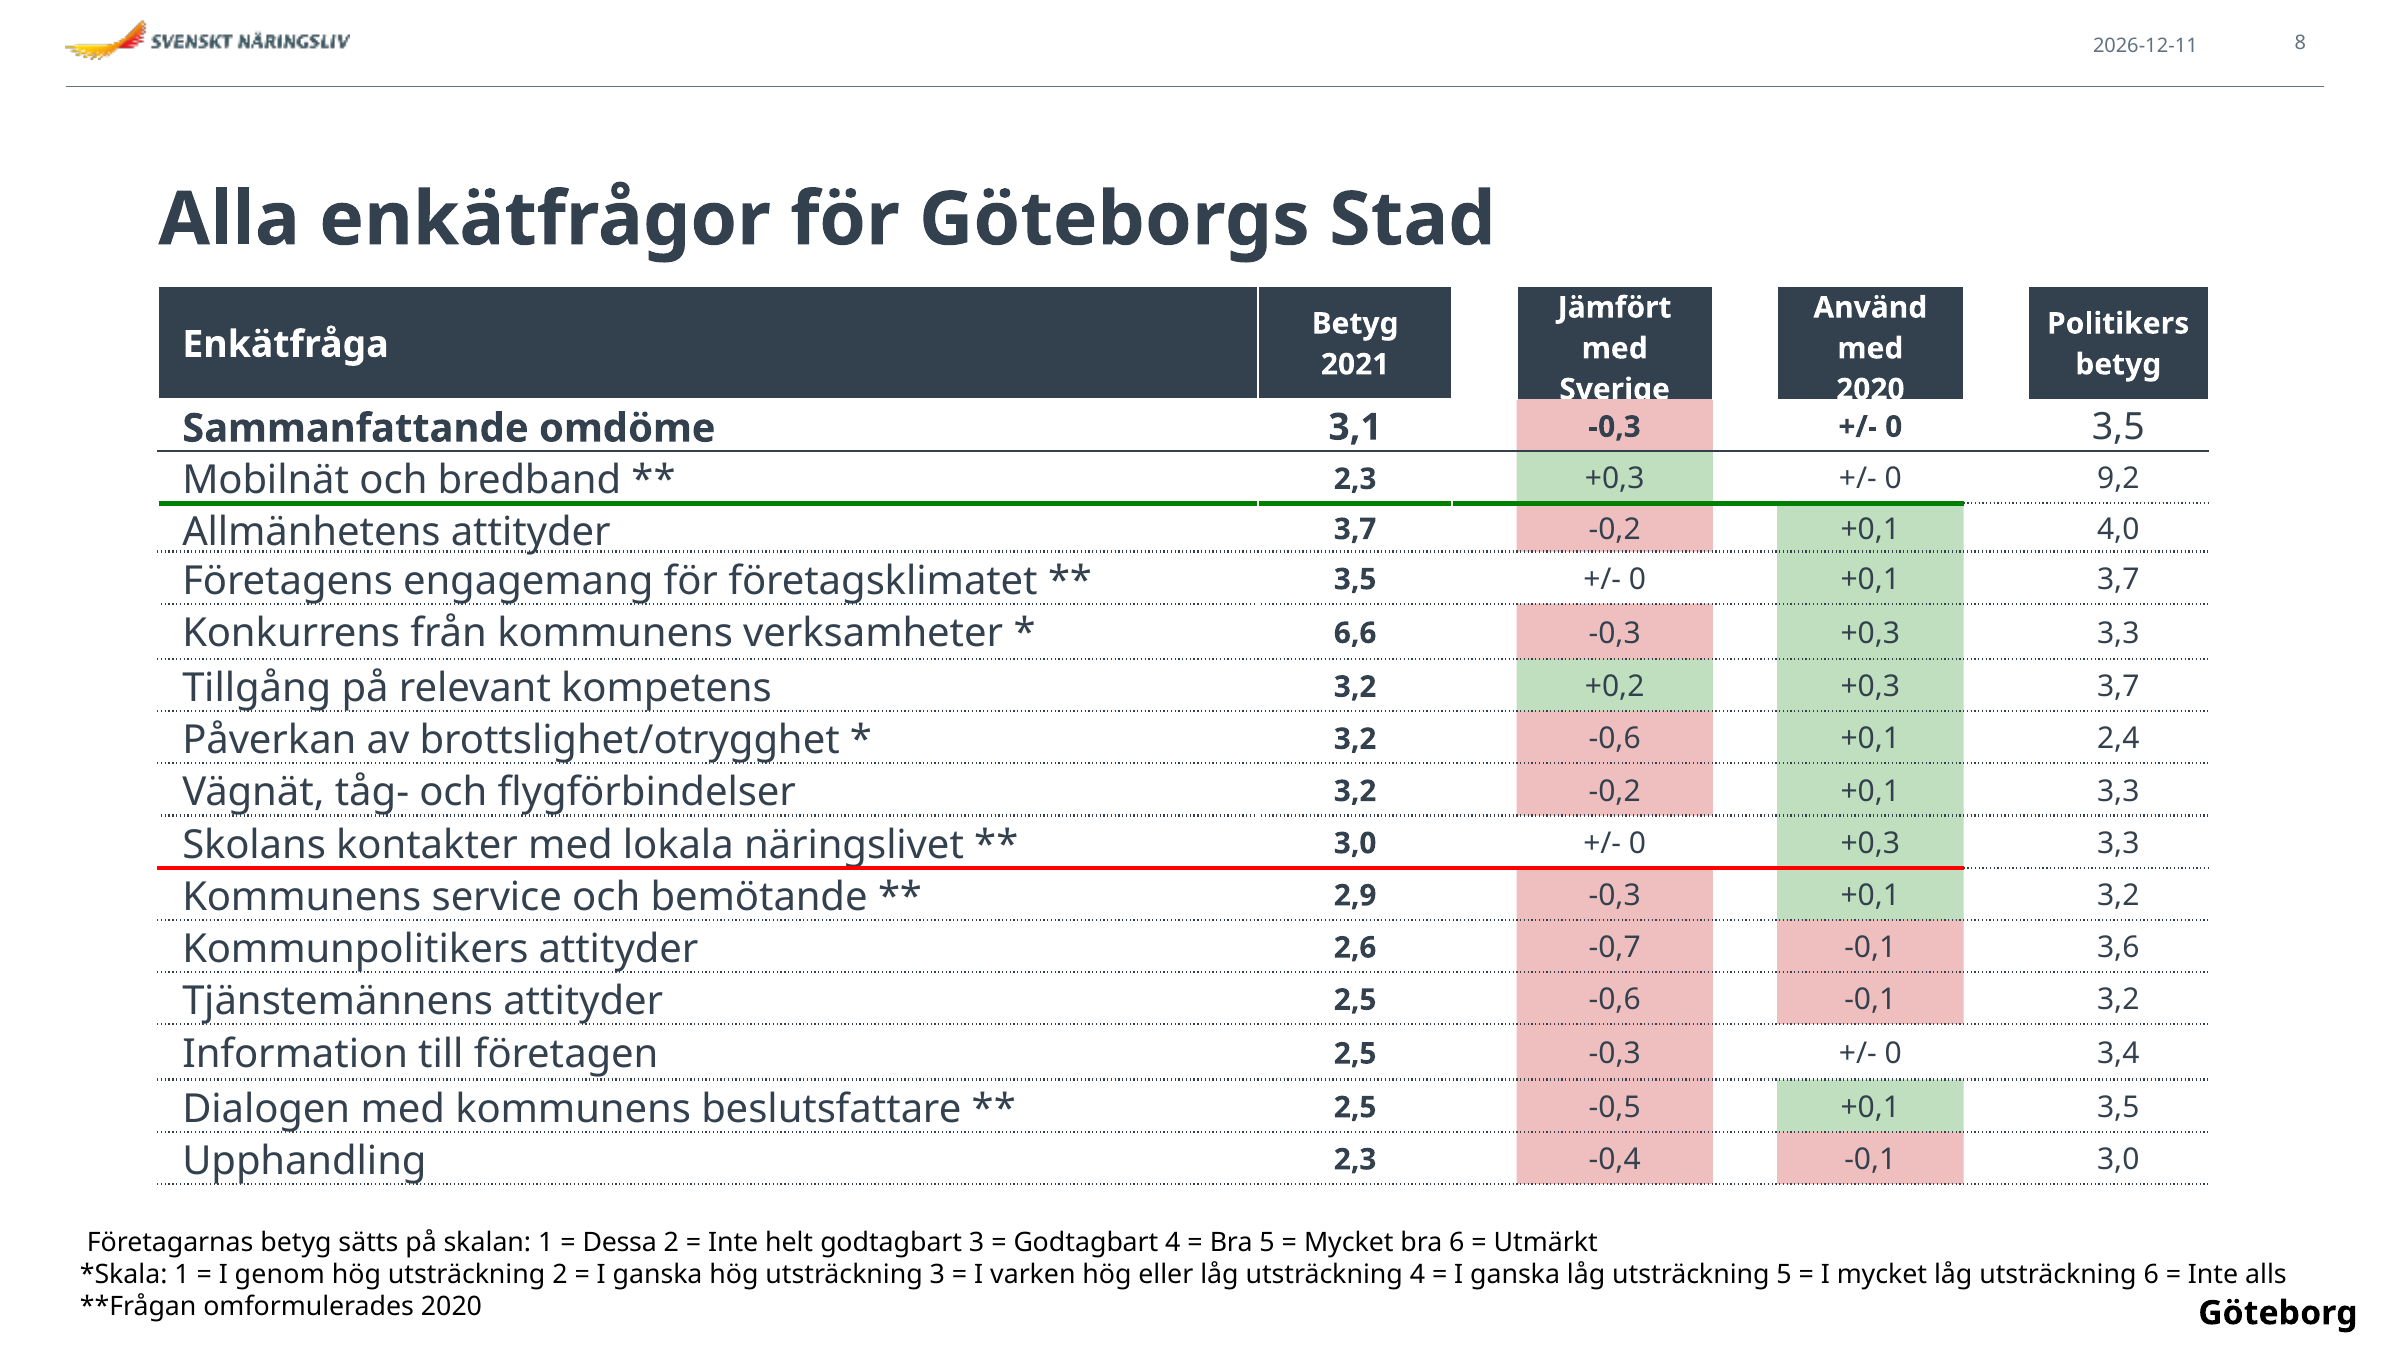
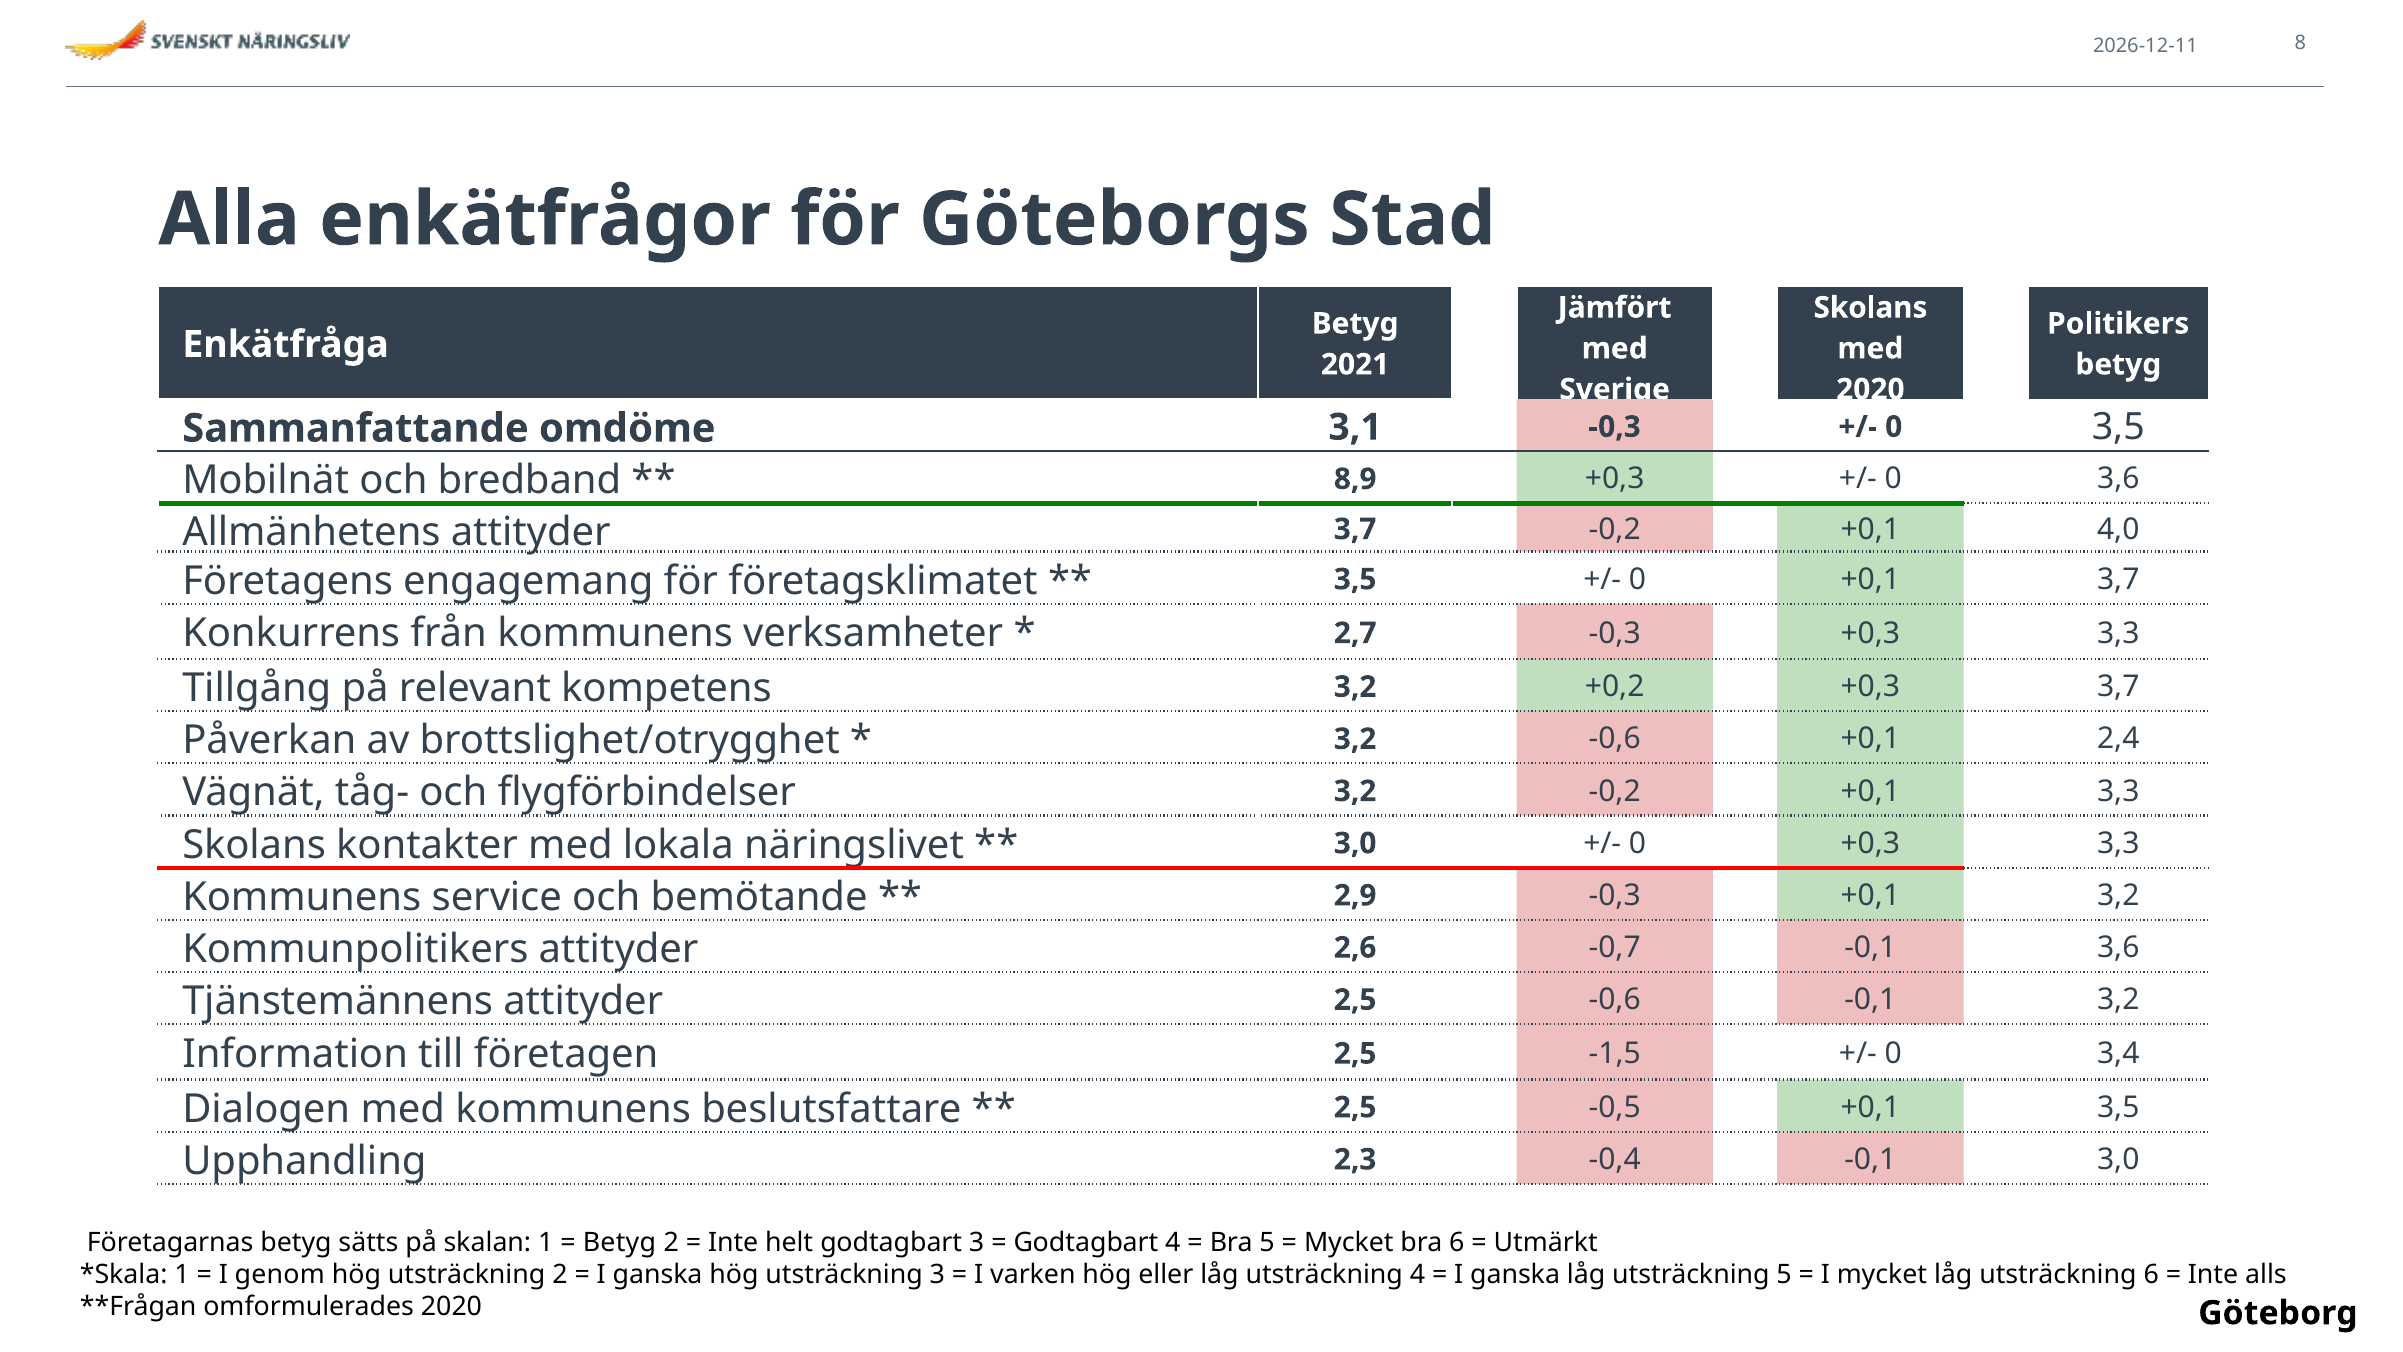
Använd at (1870, 308): Använd -> Skolans
2,3 at (1355, 479): 2,3 -> 8,9
0 9,2: 9,2 -> 3,6
6,6: 6,6 -> 2,7
2,5 -0,3: -0,3 -> -1,5
Dessa at (620, 1243): Dessa -> Betyg
